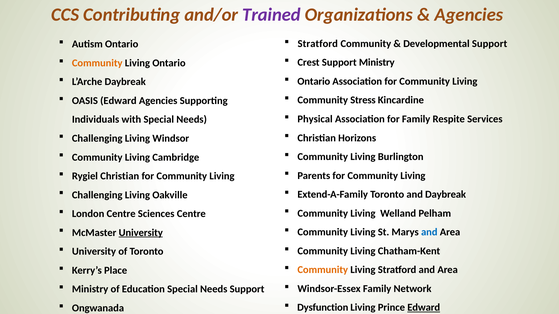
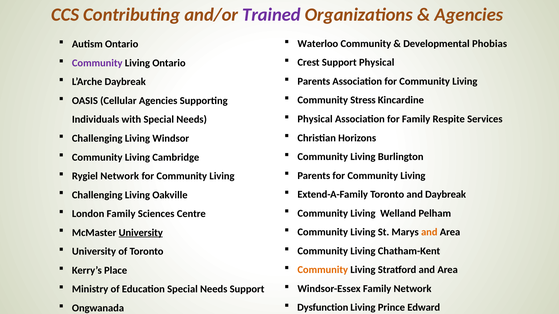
Stratford at (318, 44): Stratford -> Waterloo
Developmental Support: Support -> Phobias
Support Ministry: Ministry -> Physical
Community at (97, 63) colour: orange -> purple
Ontario at (314, 81): Ontario -> Parents
OASIS Edward: Edward -> Cellular
Rygiel Christian: Christian -> Network
London Centre: Centre -> Family
and at (429, 232) colour: blue -> orange
Edward at (424, 308) underline: present -> none
